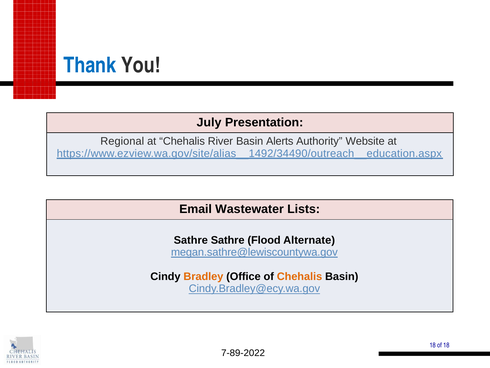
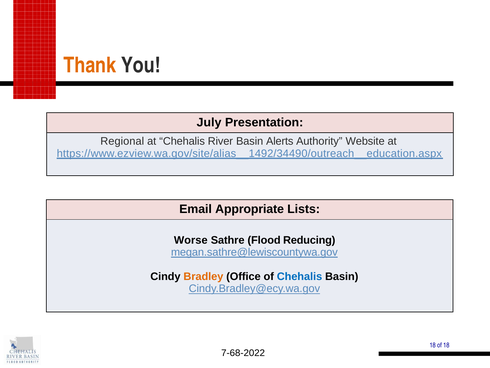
Thank colour: blue -> orange
Wastewater: Wastewater -> Appropriate
Sathre at (191, 240): Sathre -> Worse
Alternate: Alternate -> Reducing
Chehalis at (300, 276) colour: orange -> blue
7-89-2022: 7-89-2022 -> 7-68-2022
